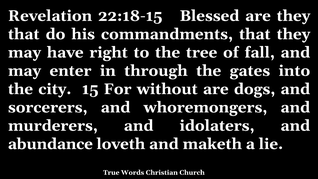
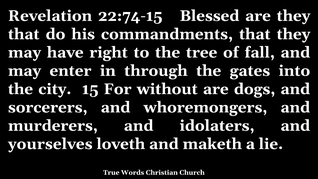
22:18-15: 22:18-15 -> 22:74-15
abundance: abundance -> yourselves
